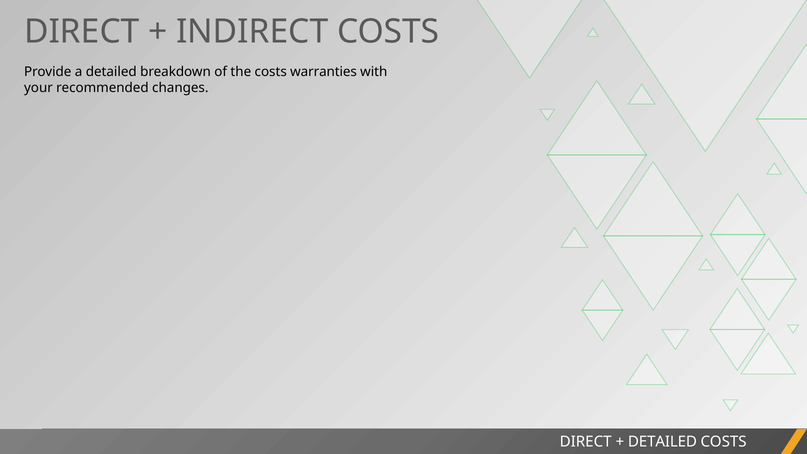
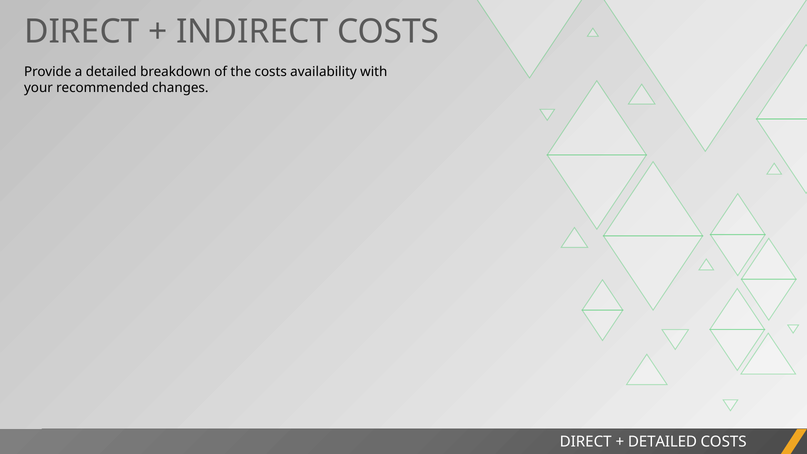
warranties: warranties -> availability
